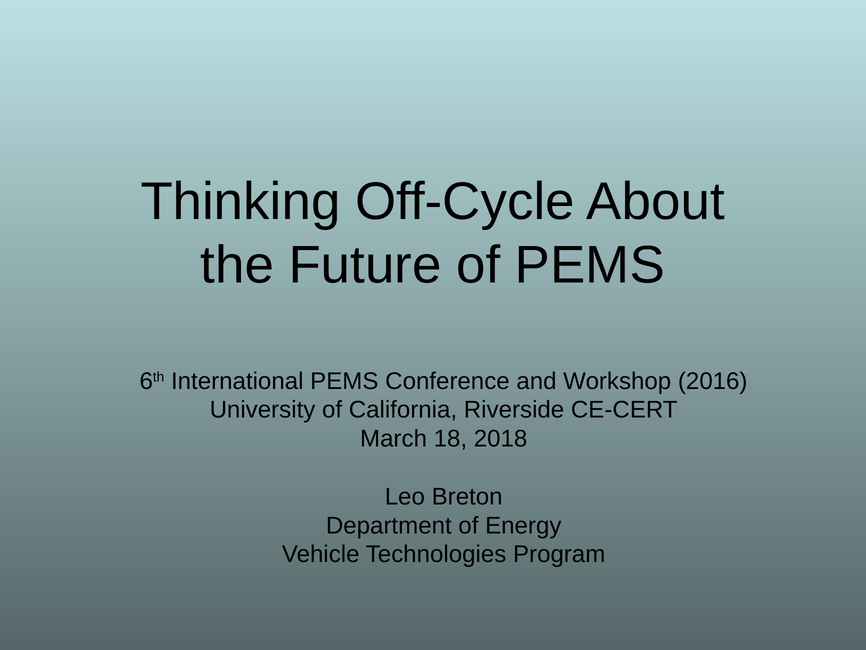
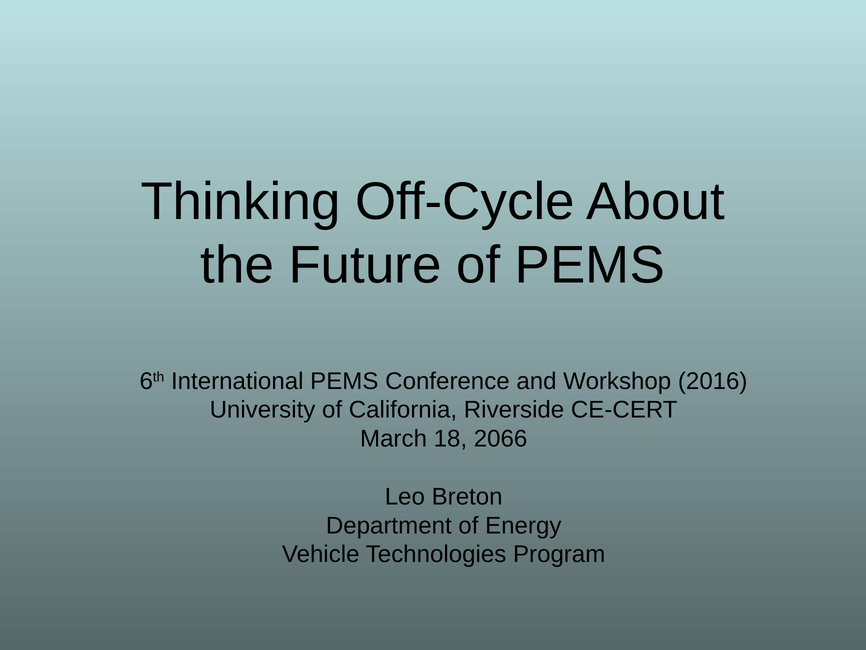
2018: 2018 -> 2066
